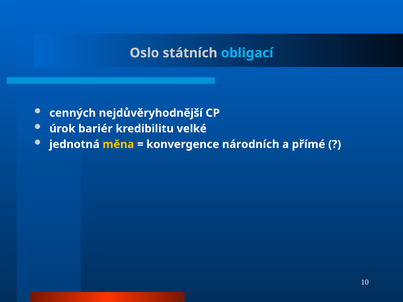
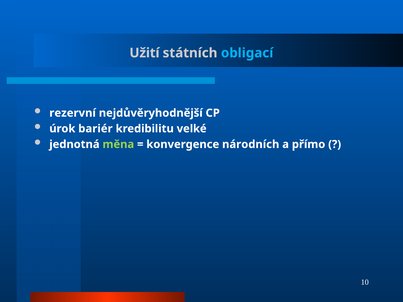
Oslo: Oslo -> Užití
cenných: cenných -> rezervní
měna colour: yellow -> light green
přímé: přímé -> přímo
